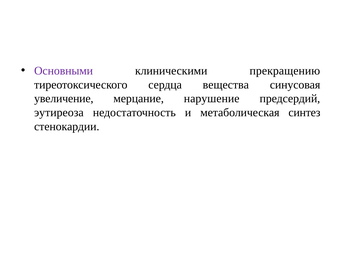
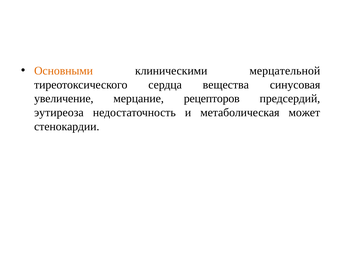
Основными colour: purple -> orange
прекращению: прекращению -> мерцательной
нарушение: нарушение -> рецепторов
синтез: синтез -> может
